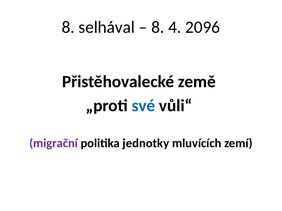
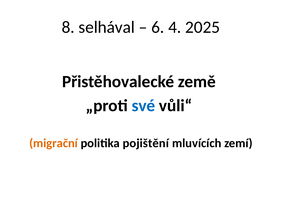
8 at (158, 27): 8 -> 6
2096: 2096 -> 2025
migrační colour: purple -> orange
jednotky: jednotky -> pojištění
